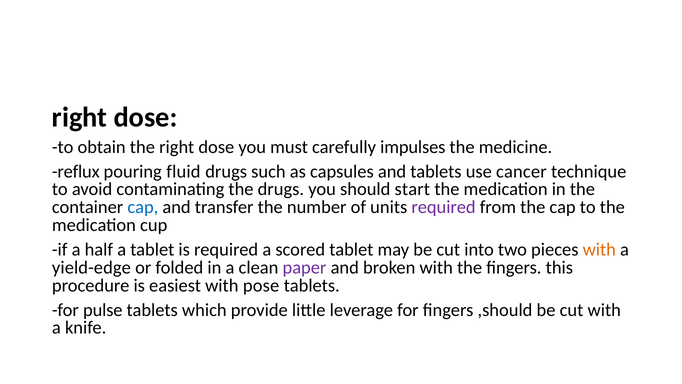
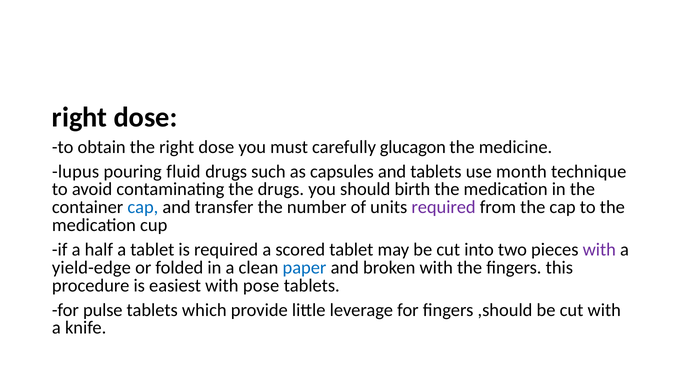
impulses: impulses -> glucagon
reflux: reflux -> lupus
cancer: cancer -> month
start: start -> birth
with at (599, 249) colour: orange -> purple
paper colour: purple -> blue
